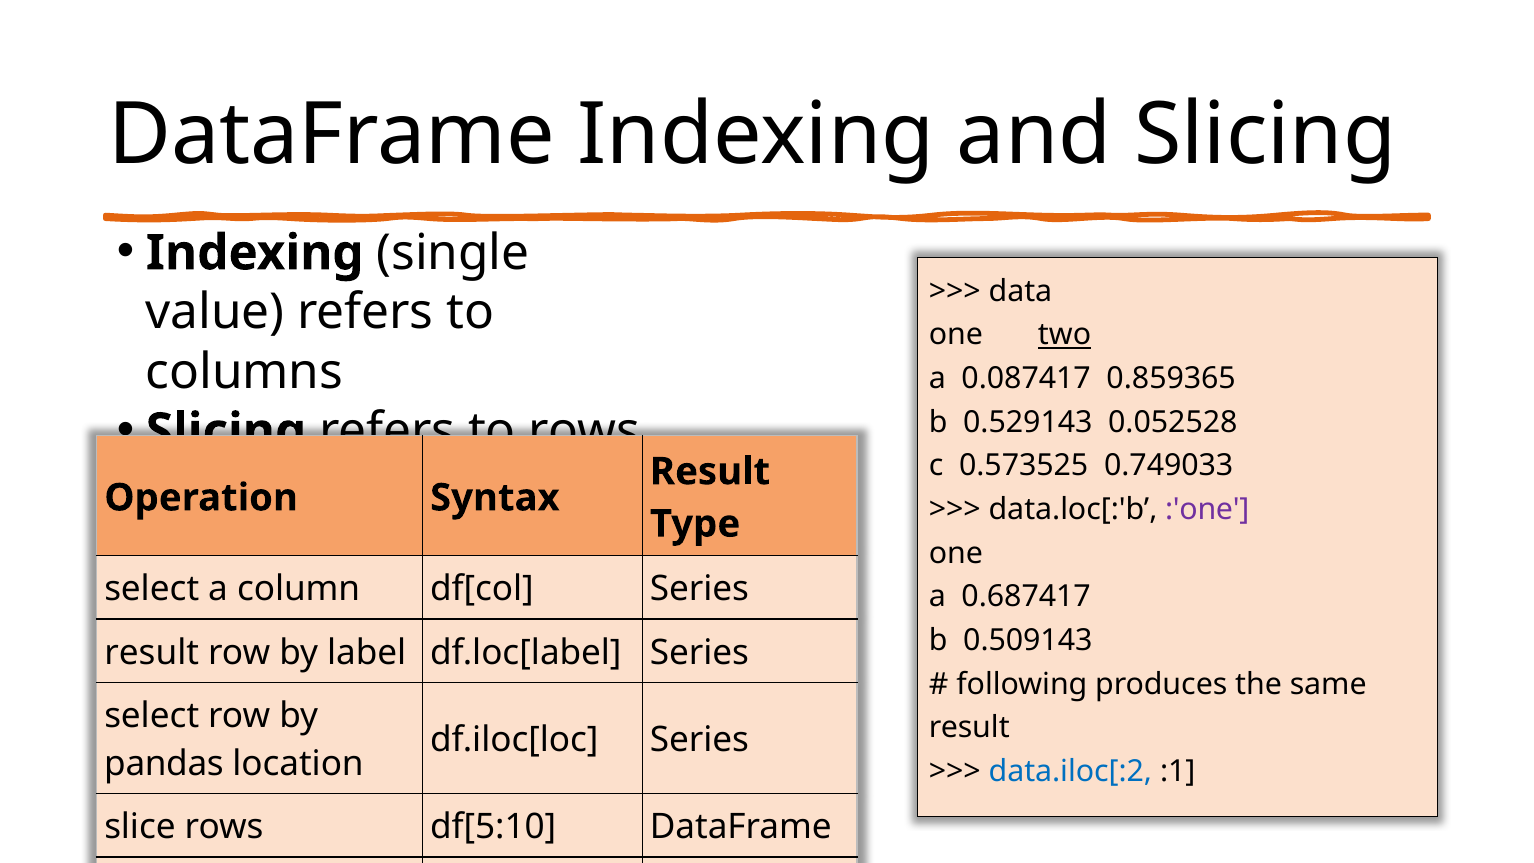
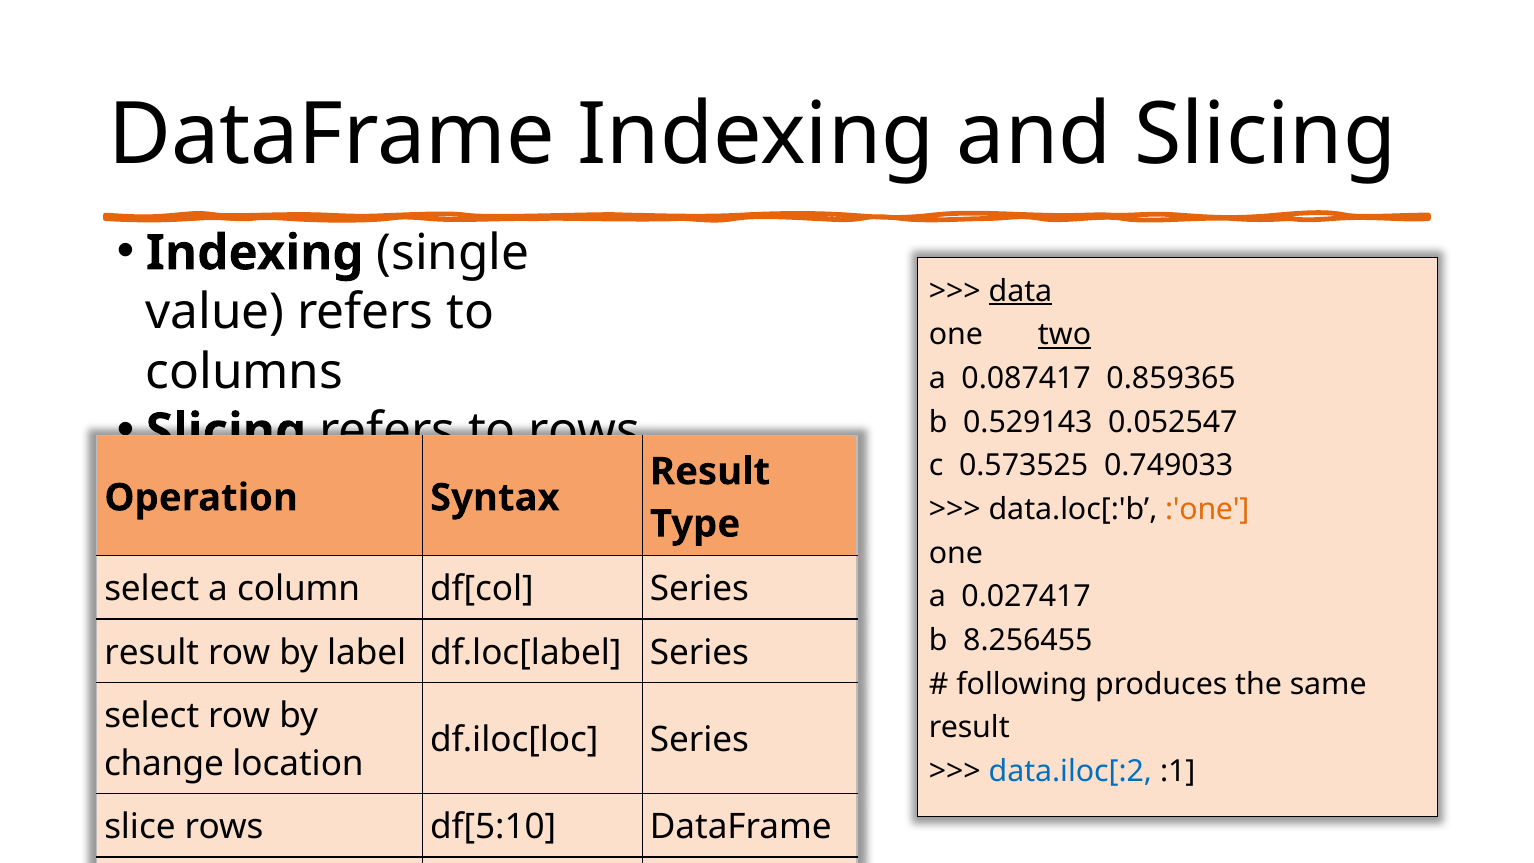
data underline: none -> present
0.052528: 0.052528 -> 0.052547
:'one colour: purple -> orange
0.687417: 0.687417 -> 0.027417
0.509143: 0.509143 -> 8.256455
pandas: pandas -> change
